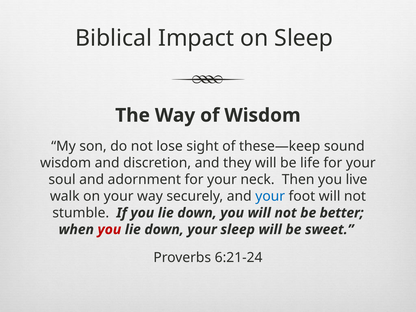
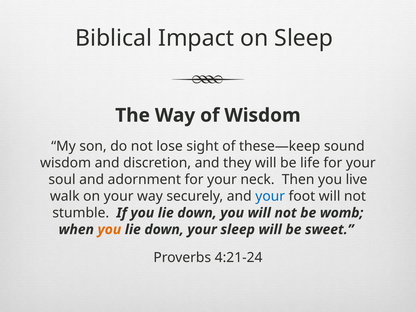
better: better -> womb
you at (109, 230) colour: red -> orange
6:21-24: 6:21-24 -> 4:21-24
